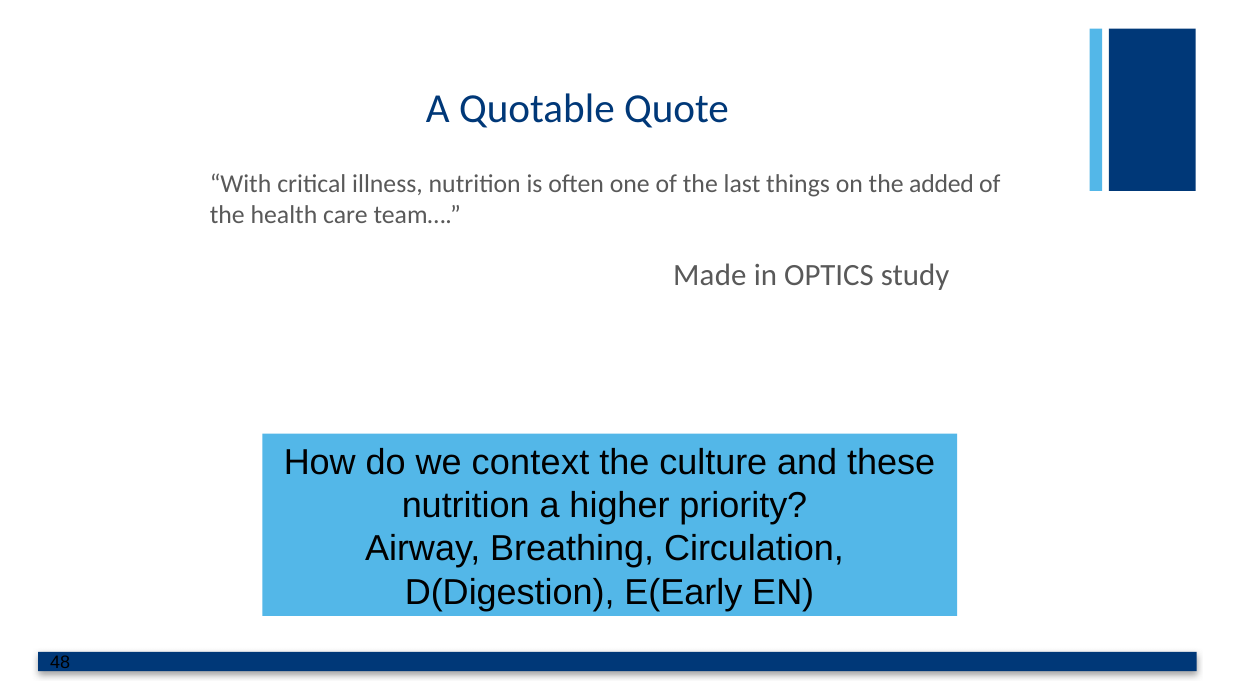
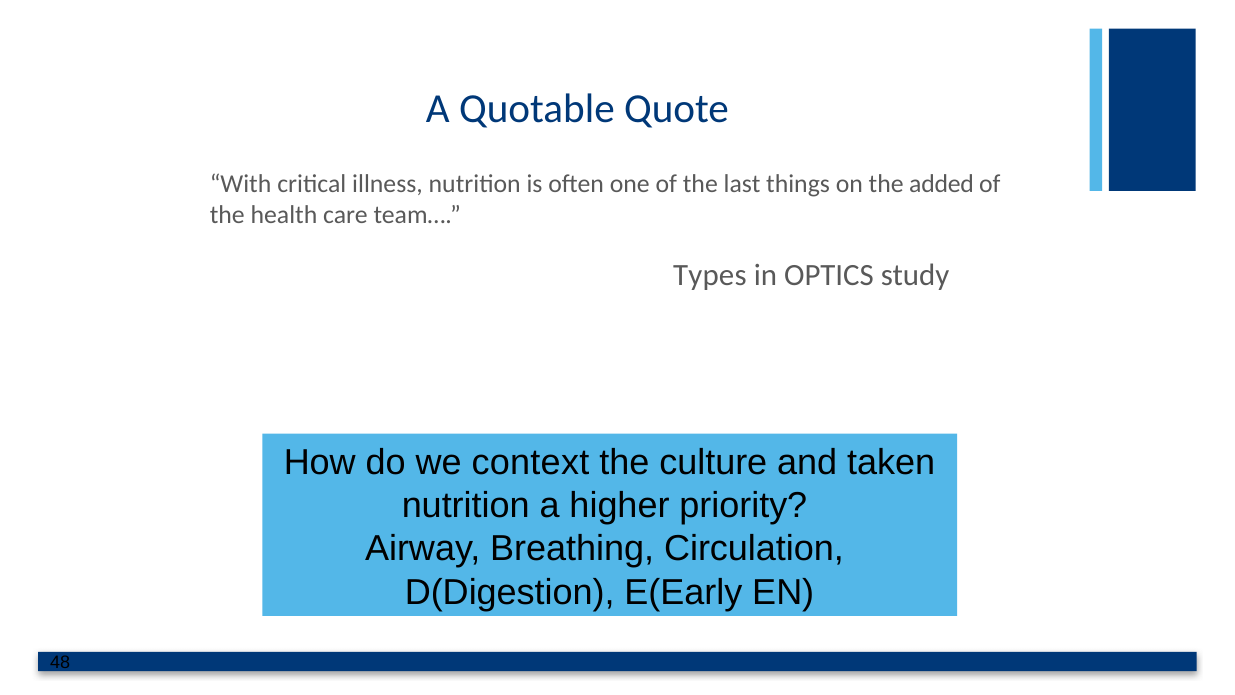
Made: Made -> Types
these: these -> taken
